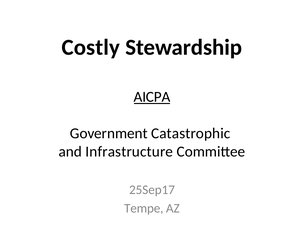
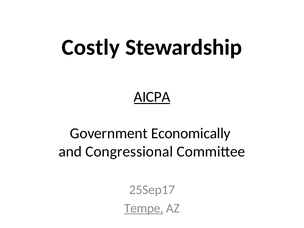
Catastrophic: Catastrophic -> Economically
Infrastructure: Infrastructure -> Congressional
Tempe underline: none -> present
